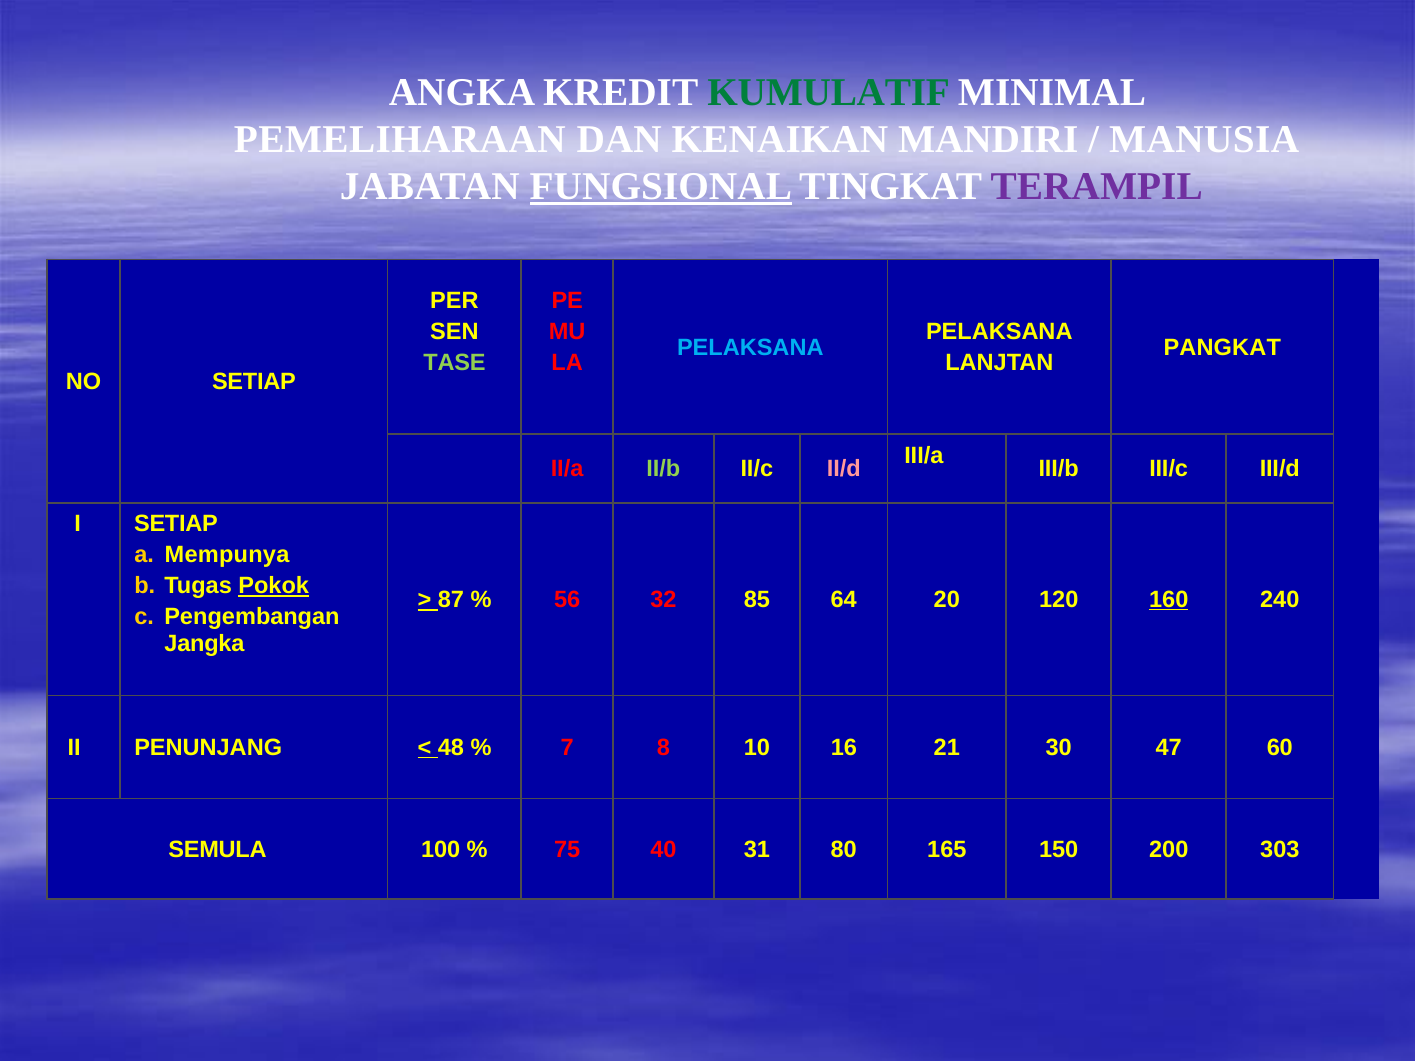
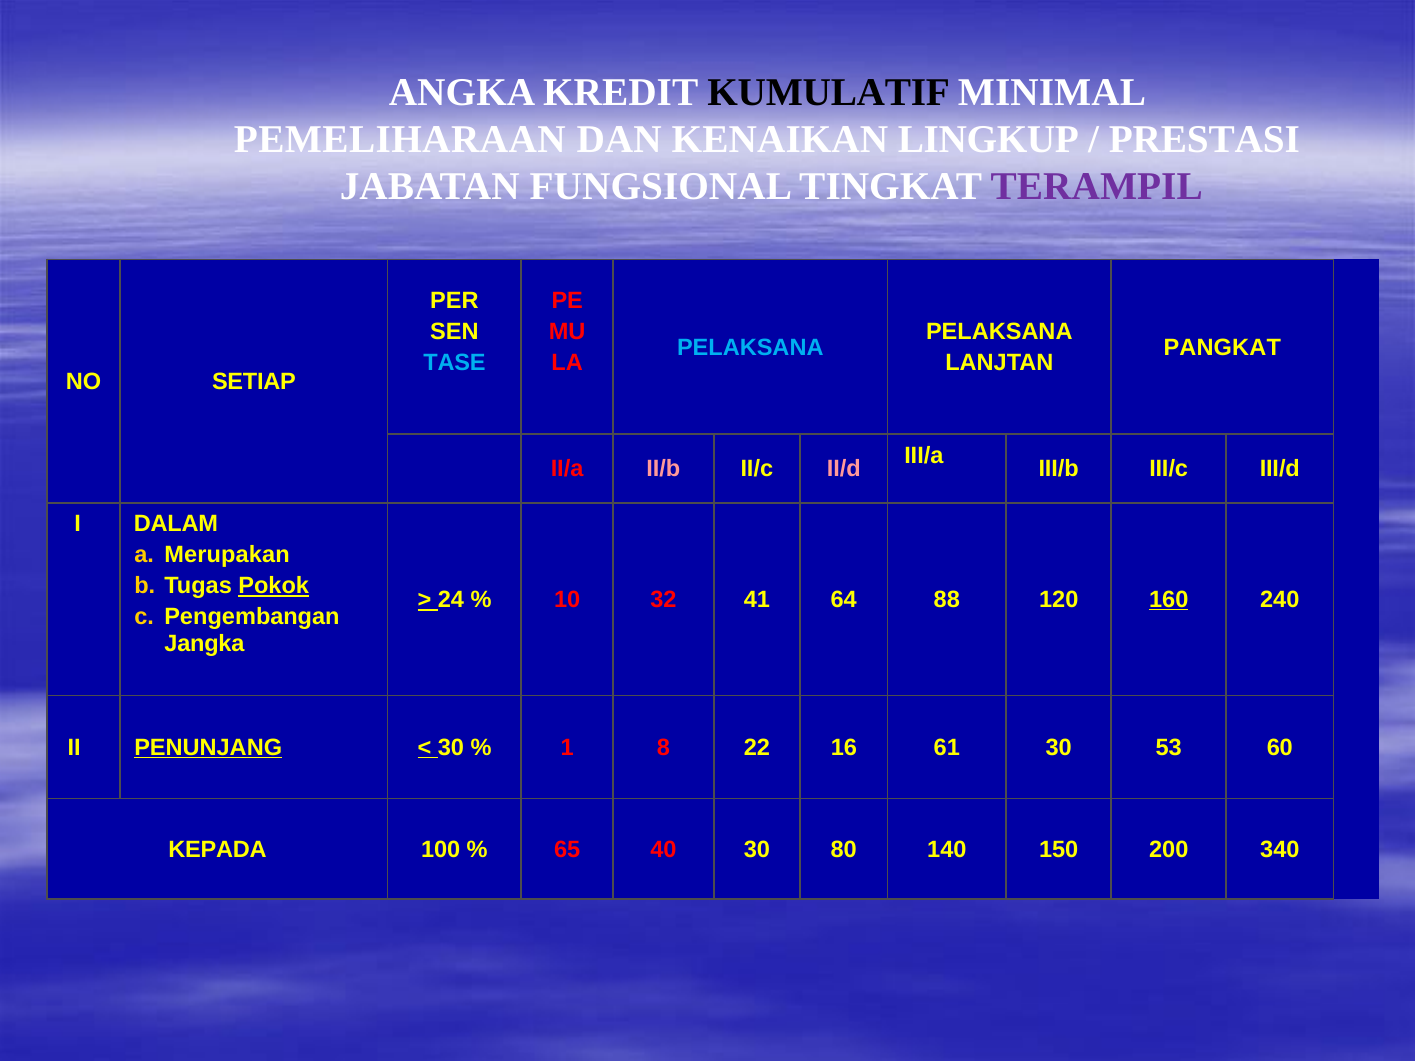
KUMULATIF colour: green -> black
MANDIRI: MANDIRI -> LINGKUP
MANUSIA: MANUSIA -> PRESTASI
FUNGSIONAL underline: present -> none
TASE colour: light green -> light blue
II/b colour: light green -> pink
I SETIAP: SETIAP -> DALAM
Mempunya: Mempunya -> Merupakan
87: 87 -> 24
56: 56 -> 10
85: 85 -> 41
20: 20 -> 88
PENUNJANG underline: none -> present
48 at (451, 748): 48 -> 30
7: 7 -> 1
10: 10 -> 22
21: 21 -> 61
47: 47 -> 53
SEMULA: SEMULA -> KEPADA
75: 75 -> 65
40 31: 31 -> 30
165: 165 -> 140
303: 303 -> 340
